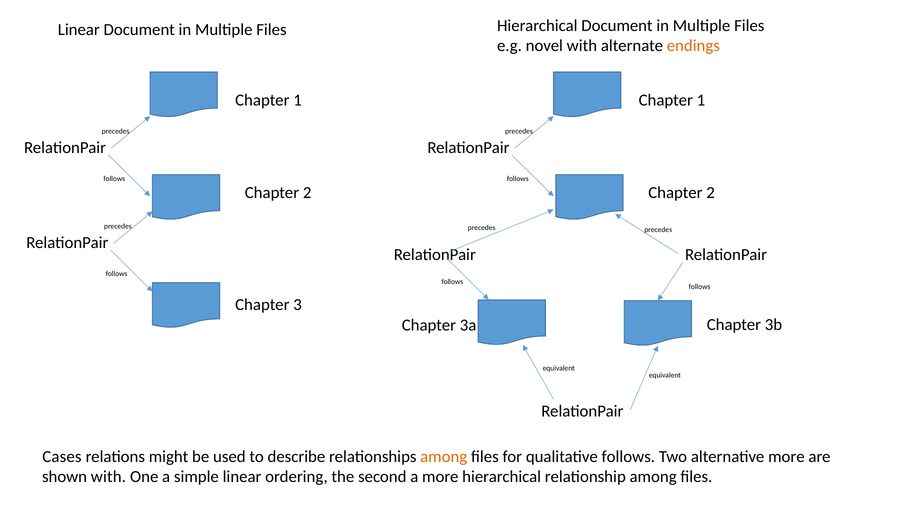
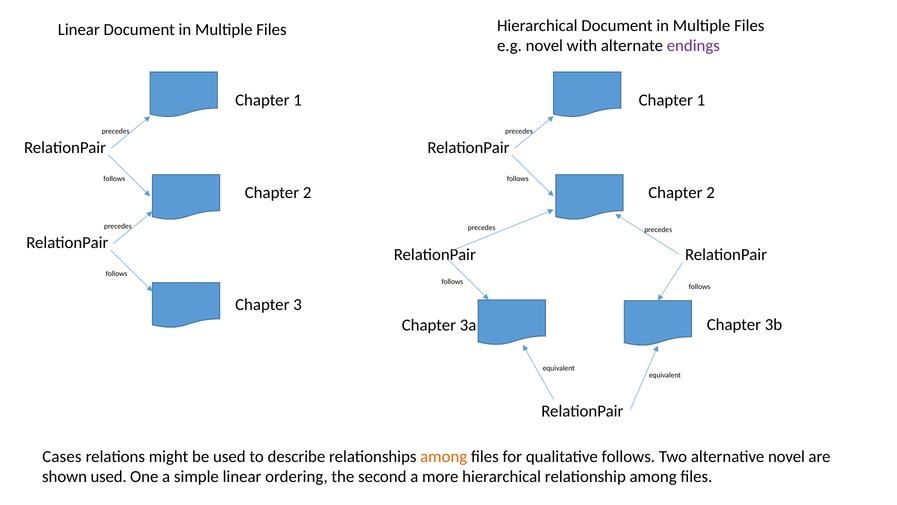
endings colour: orange -> purple
alternative more: more -> novel
shown with: with -> used
